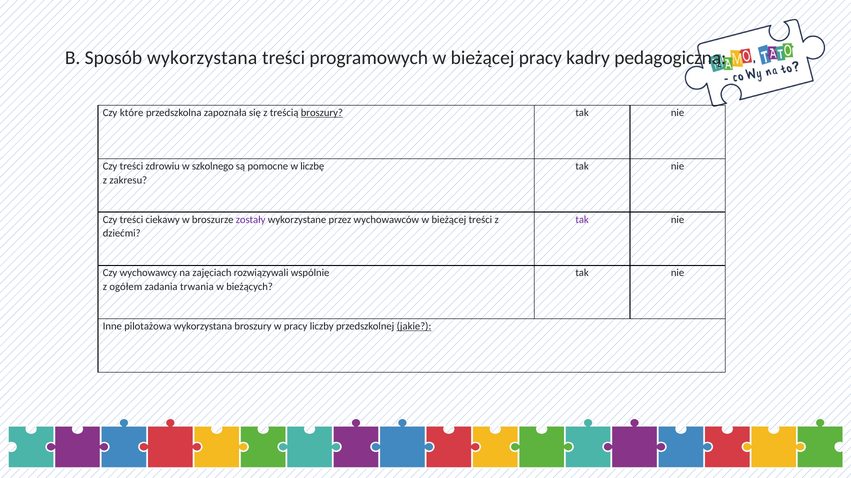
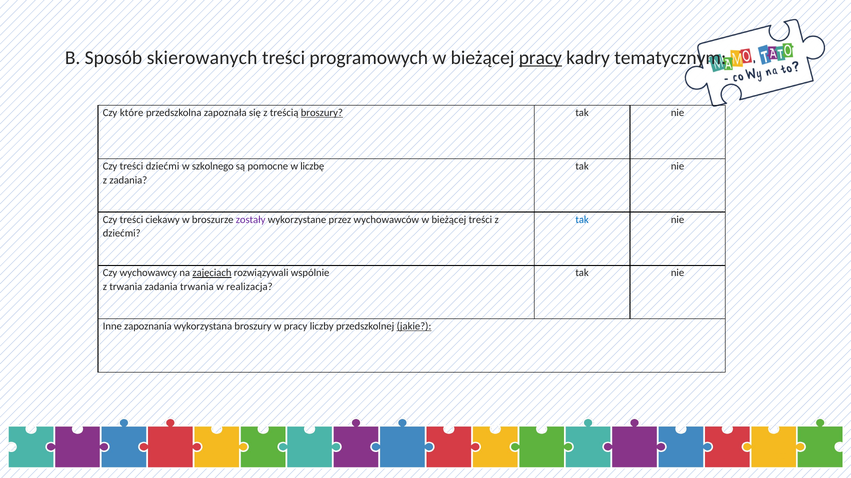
Sposób wykorzystana: wykorzystana -> skierowanych
pracy at (540, 58) underline: none -> present
pedagogiczną: pedagogiczną -> tematycznym
treści zdrowiu: zdrowiu -> dziećmi
z zakresu: zakresu -> zadania
tak at (582, 220) colour: purple -> blue
zajęciach underline: none -> present
z ogółem: ogółem -> trwania
bieżących: bieżących -> realizacja
pilotażowa: pilotażowa -> zapoznania
